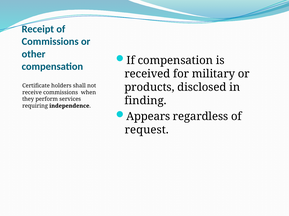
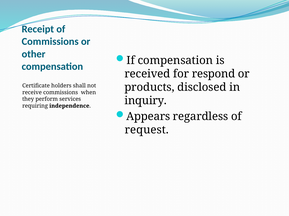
military: military -> respond
finding: finding -> inquiry
